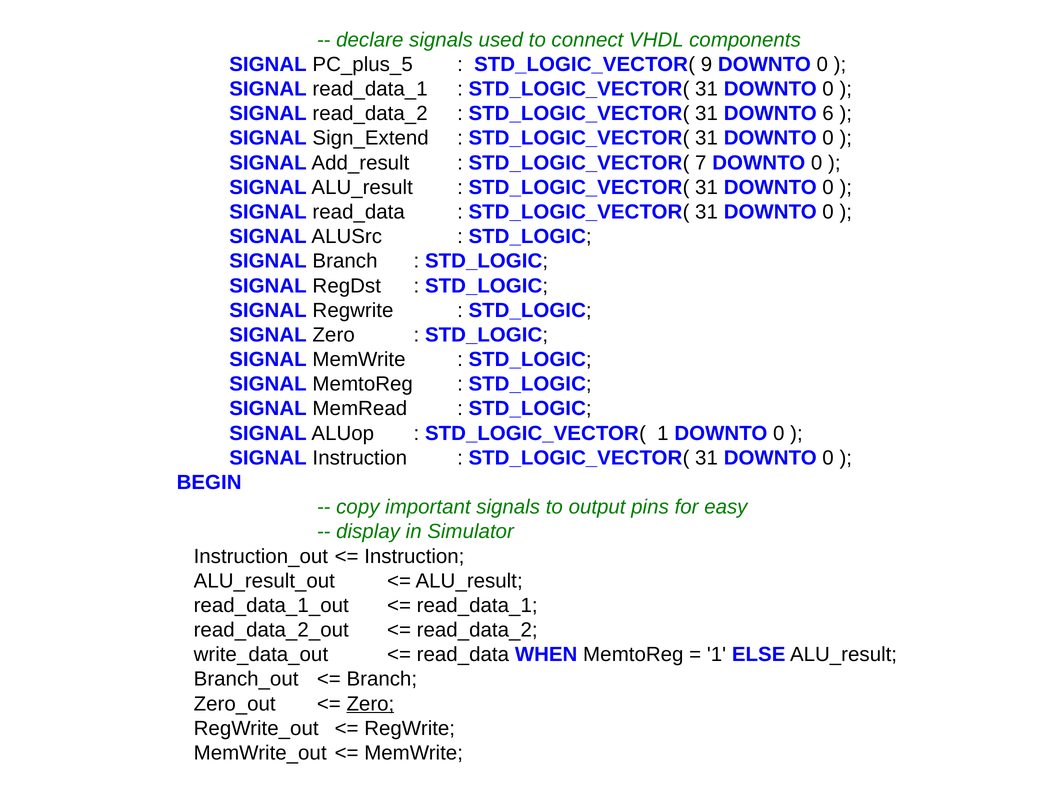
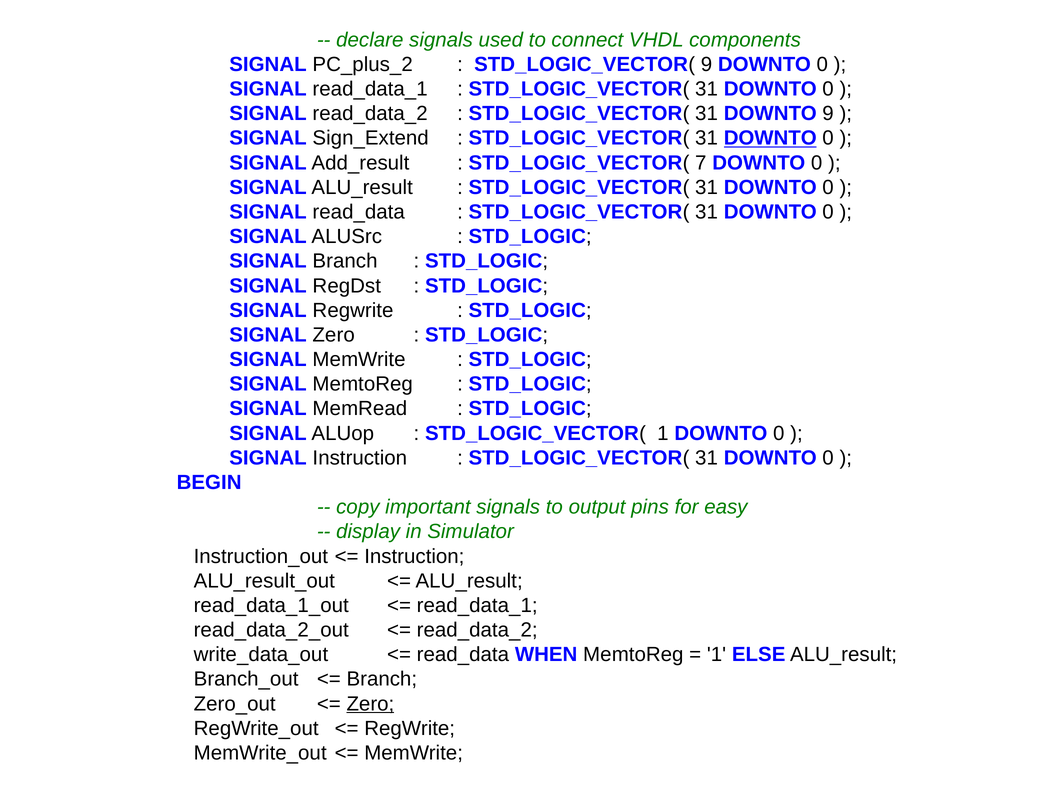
PC_plus_5: PC_plus_5 -> PC_plus_2
DOWNTO 6: 6 -> 9
DOWNTO at (770, 138) underline: none -> present
